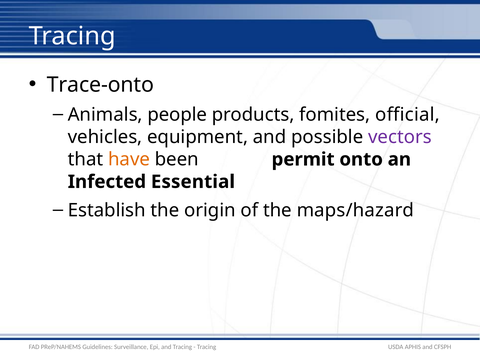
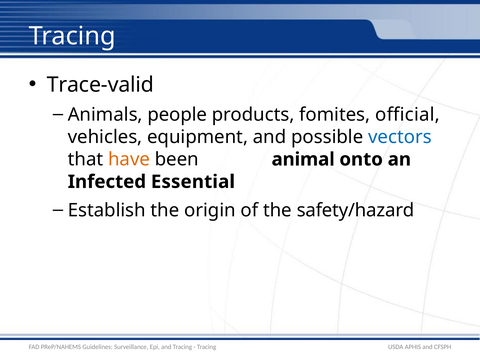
Trace-onto: Trace-onto -> Trace-valid
vectors colour: purple -> blue
permit: permit -> animal
maps/hazard: maps/hazard -> safety/hazard
